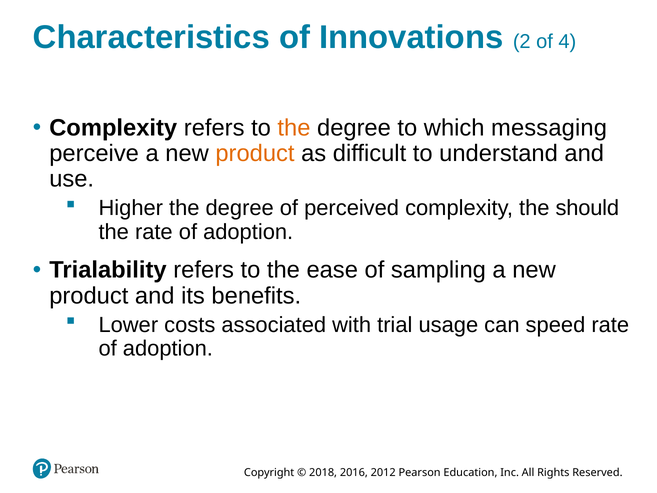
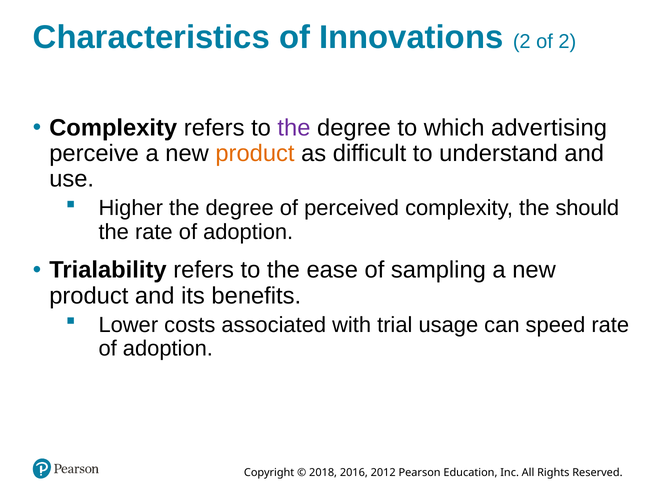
of 4: 4 -> 2
the at (294, 128) colour: orange -> purple
messaging: messaging -> advertising
